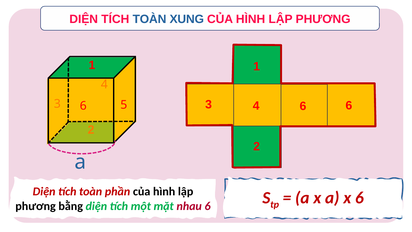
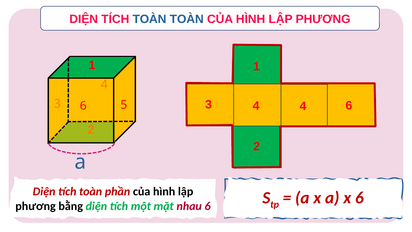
TOÀN XUNG: XUNG -> TOÀN
4 6: 6 -> 4
